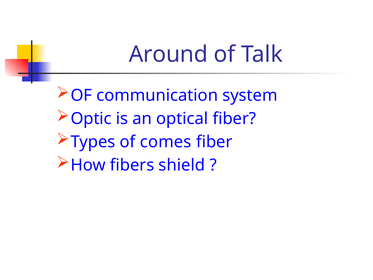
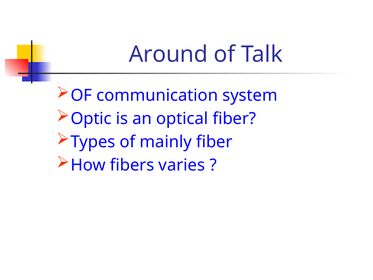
comes: comes -> mainly
shield: shield -> varies
